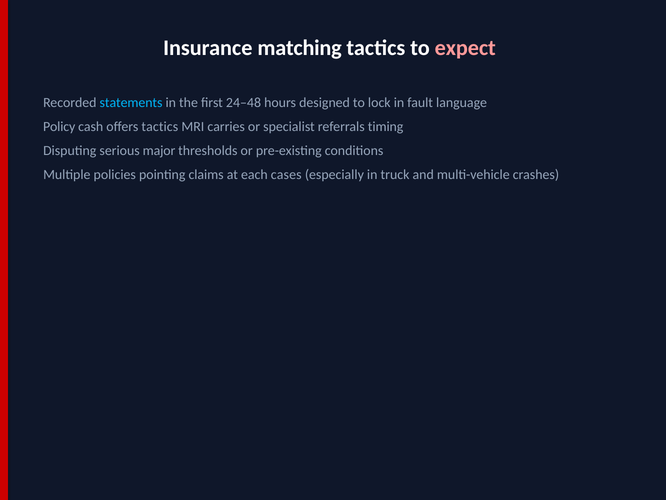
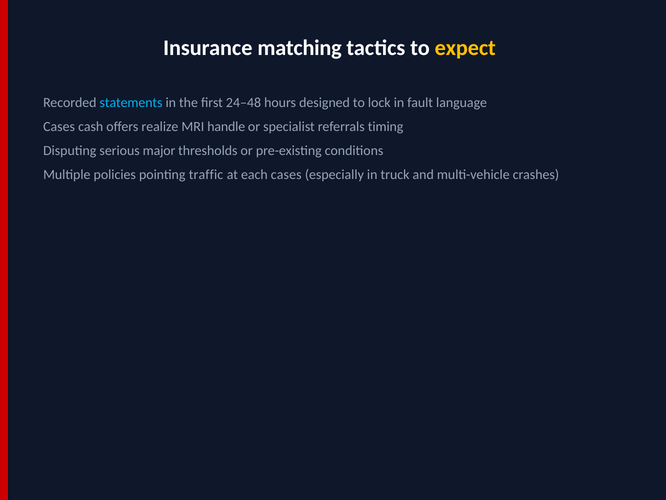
expect colour: pink -> yellow
Policy at (59, 126): Policy -> Cases
offers tactics: tactics -> realize
carries: carries -> handle
claims: claims -> traffic
